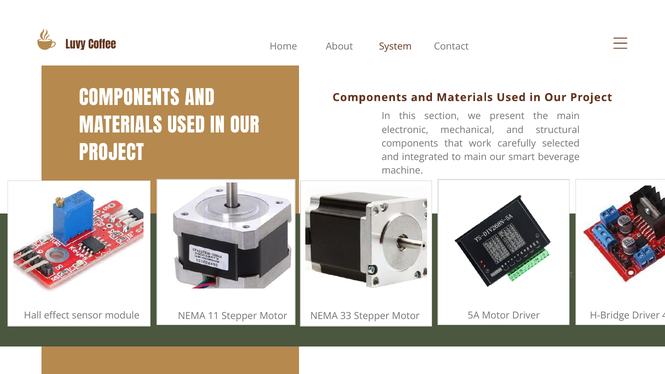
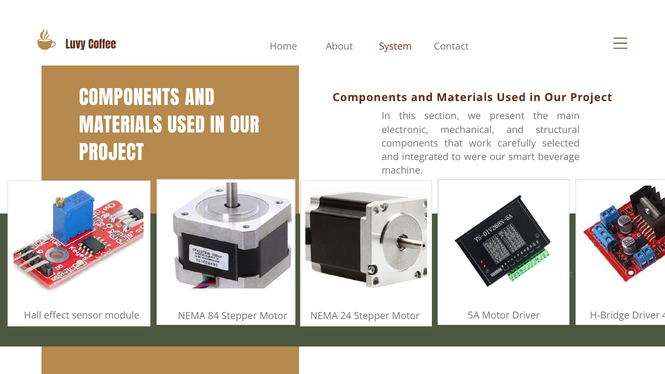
to main: main -> were
11: 11 -> 84
33: 33 -> 24
